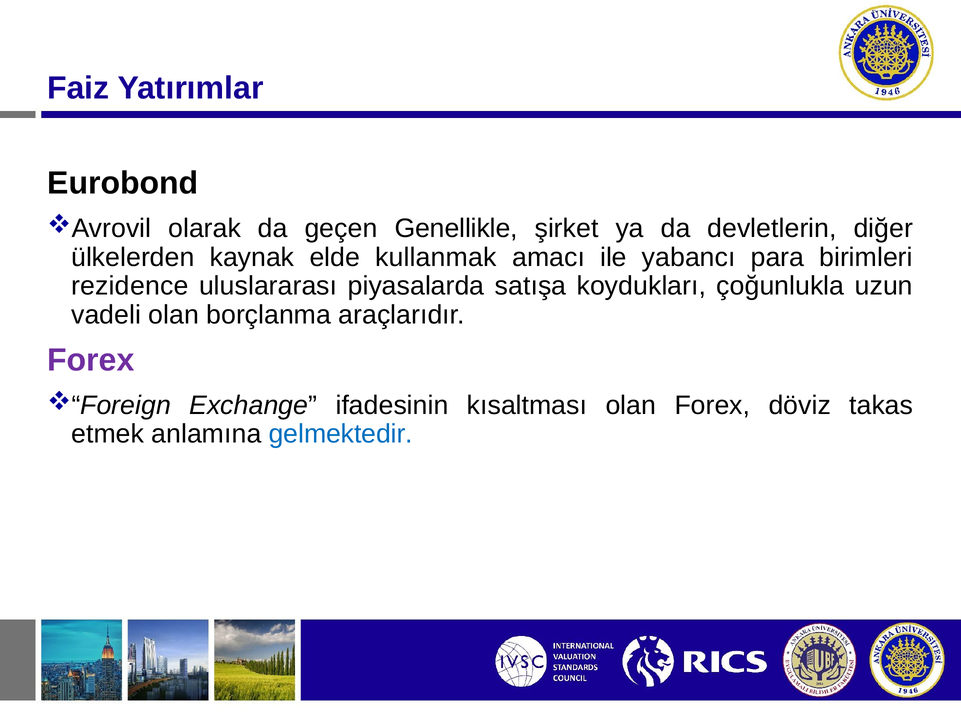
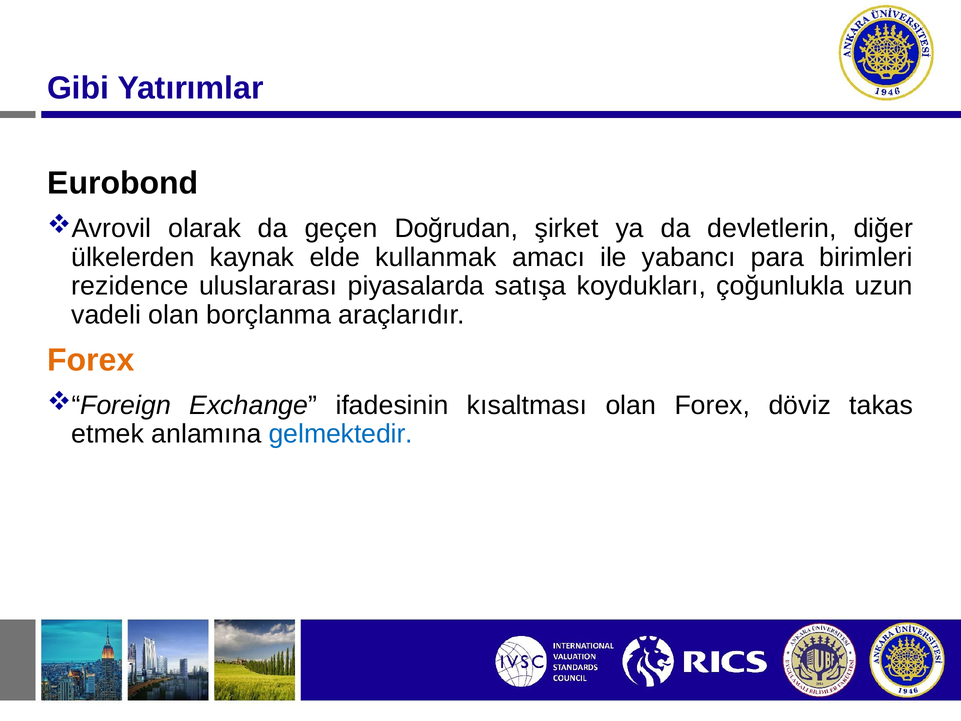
Faiz: Faiz -> Gibi
Genellikle: Genellikle -> Doğrudan
Forex at (91, 360) colour: purple -> orange
